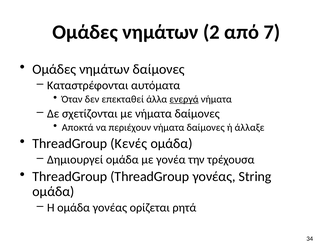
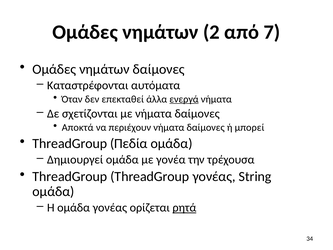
άλλαξε: άλλαξε -> μπορεί
Κενές: Κενές -> Πεδία
ρητά underline: none -> present
